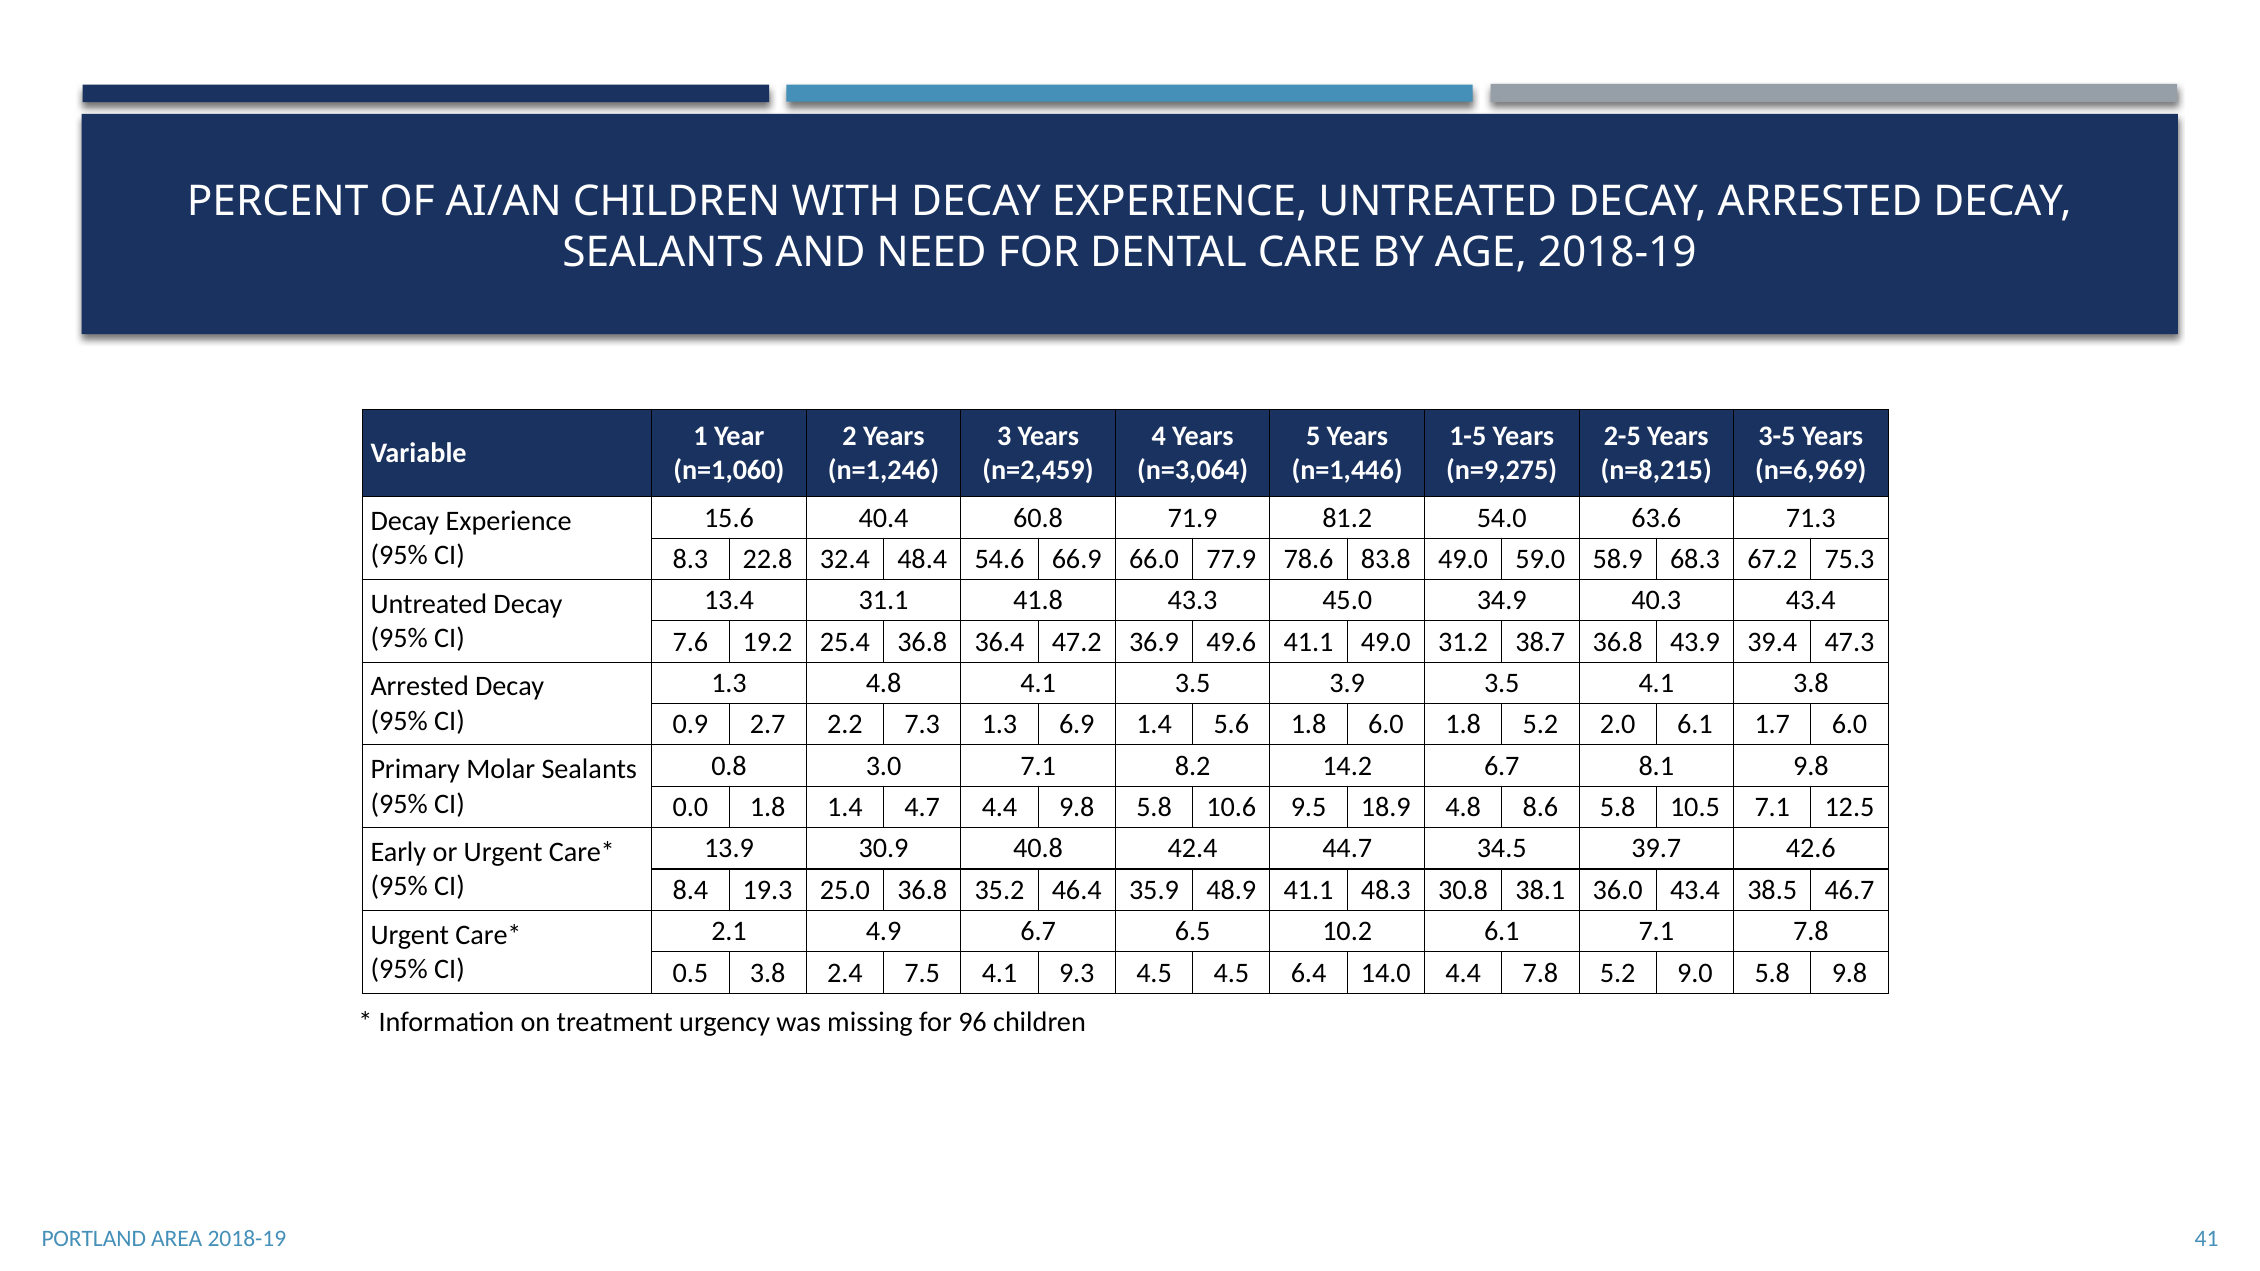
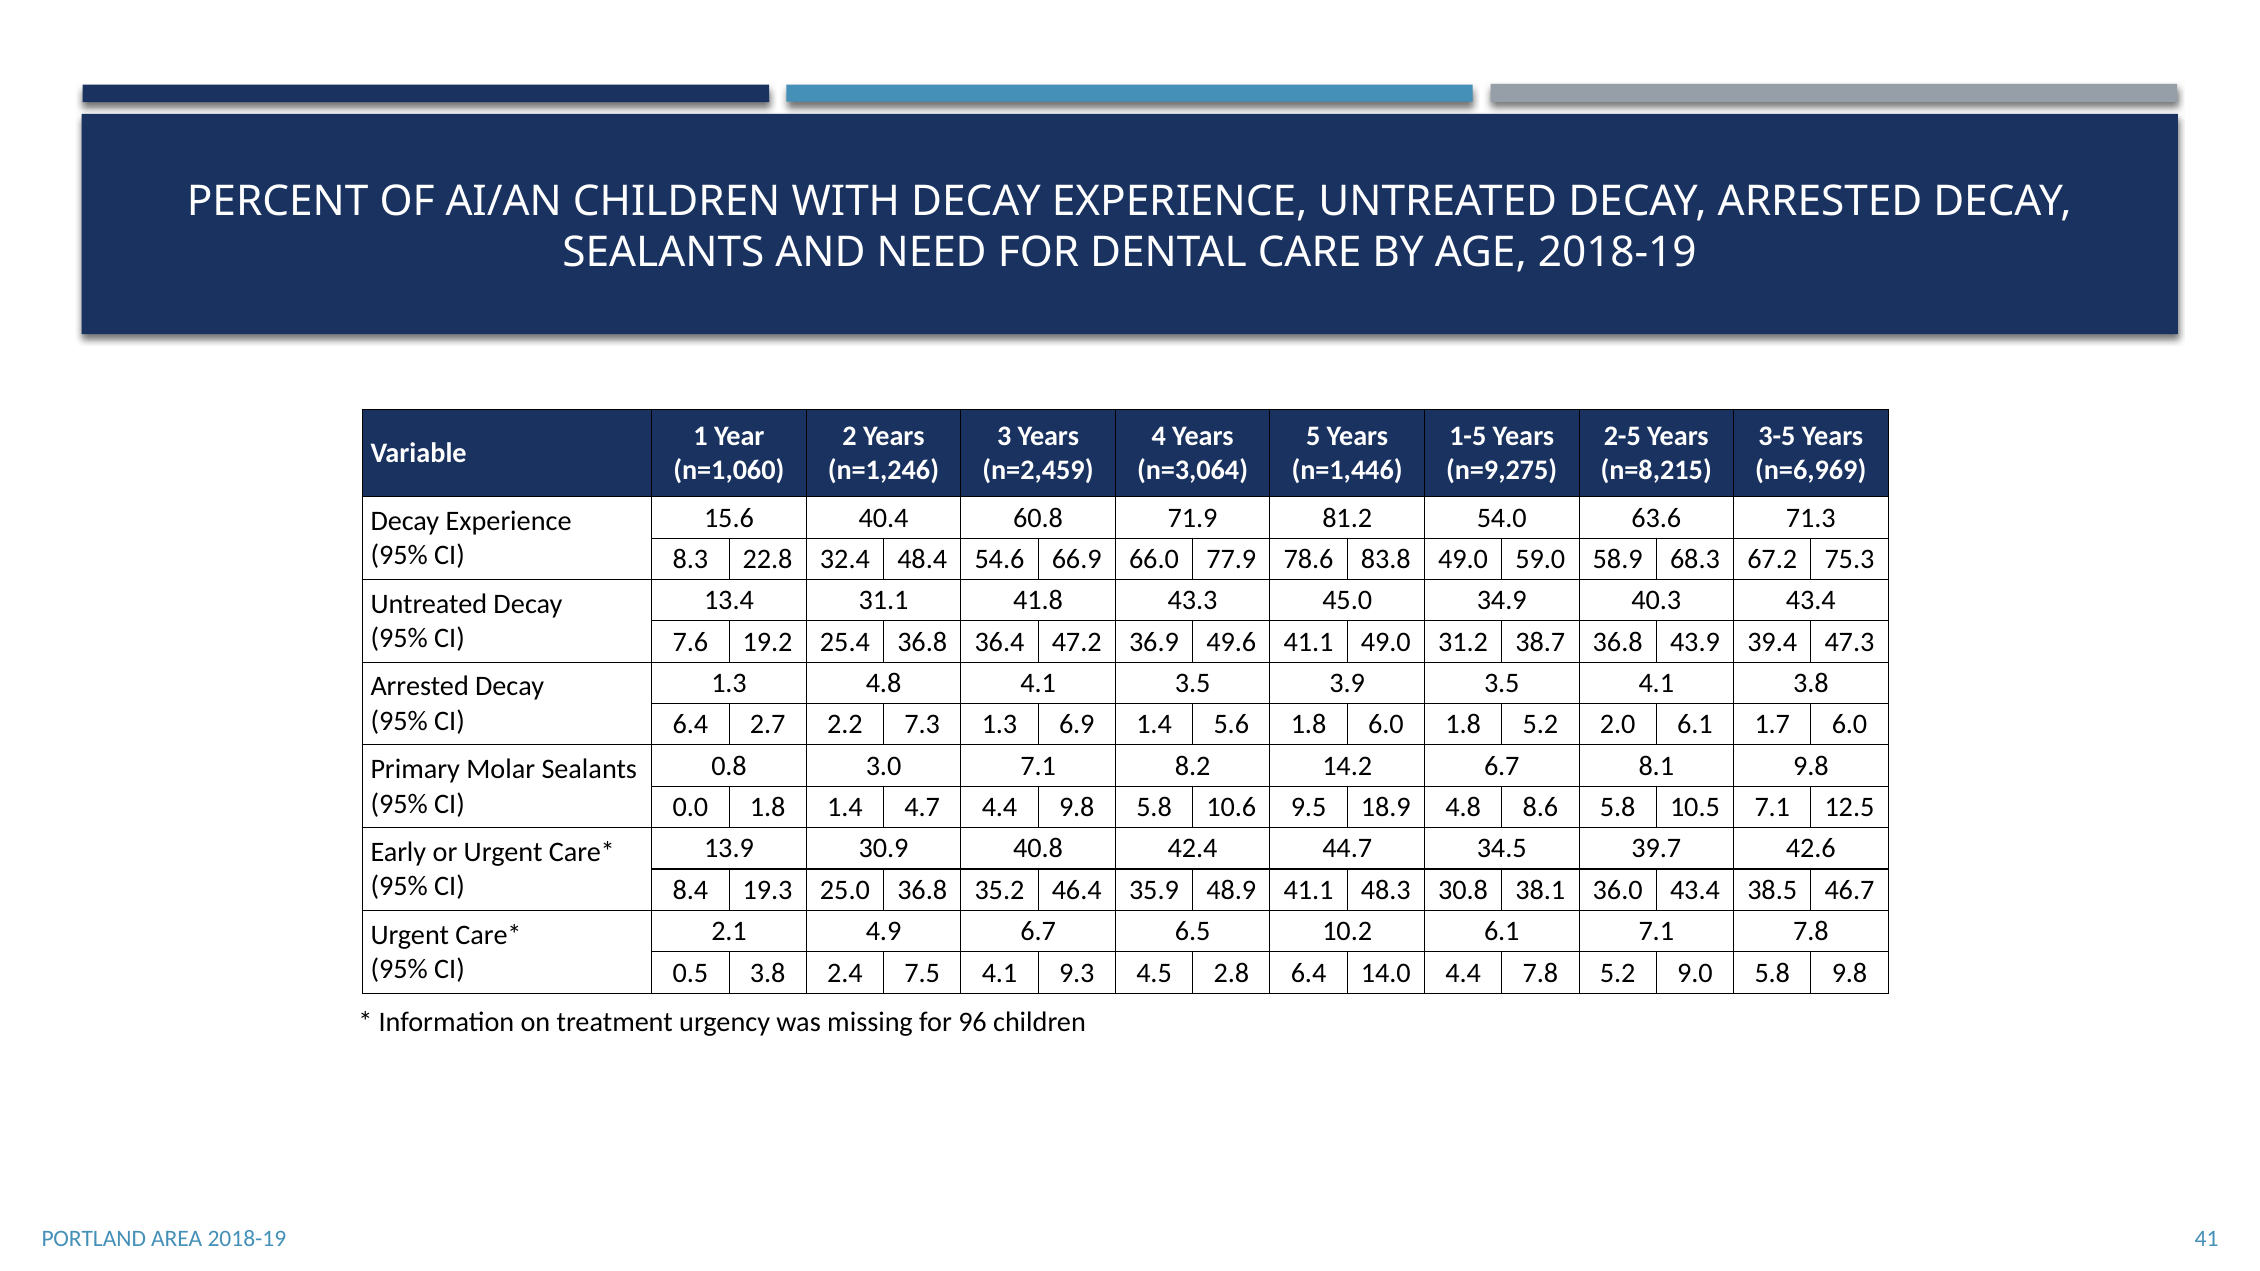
0.9 at (690, 725): 0.9 -> 6.4
4.5 4.5: 4.5 -> 2.8
